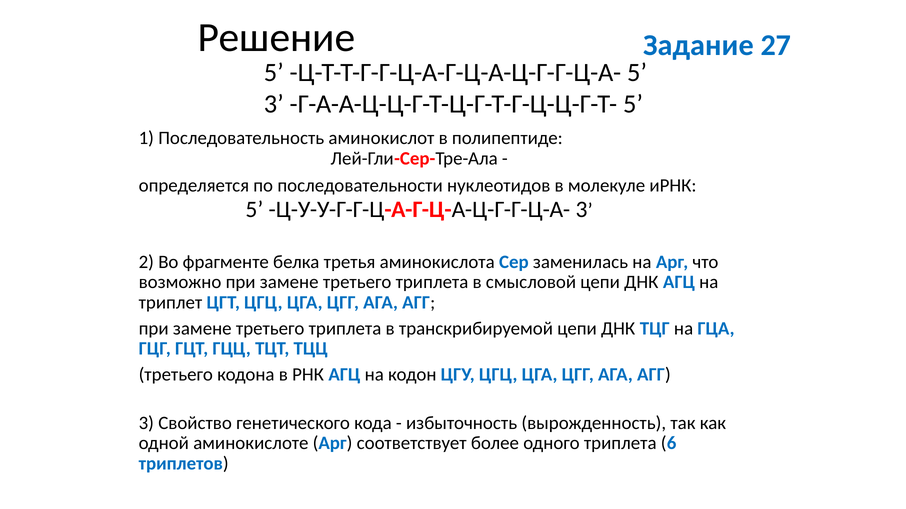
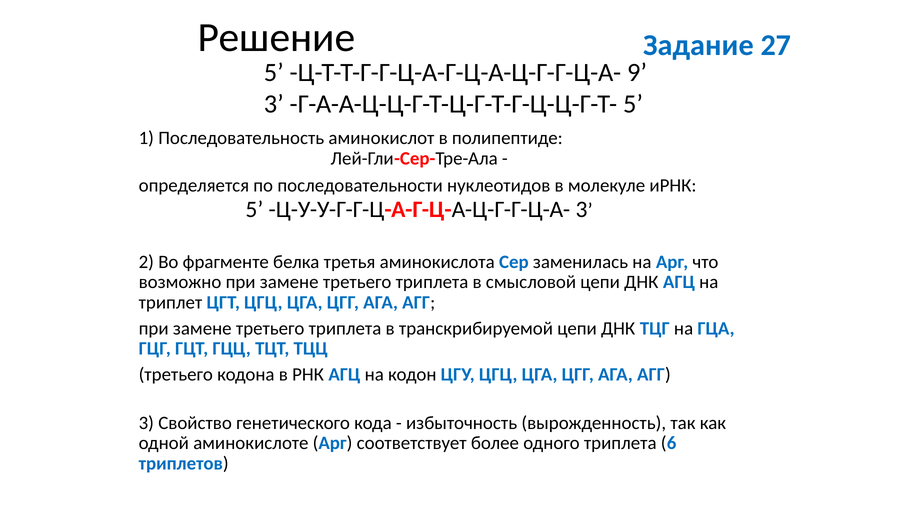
Ц-Т-Т-Г-Г-Ц-А-Г-Ц-А-Ц-Г-Г-Ц-А- 5: 5 -> 9
